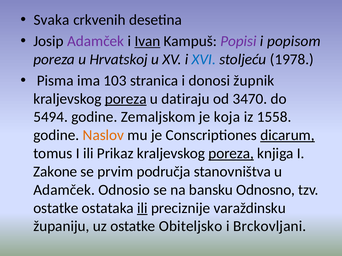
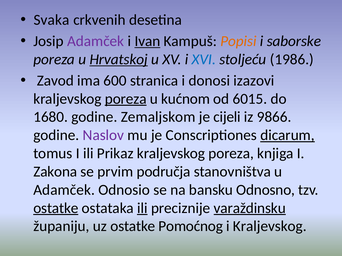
Popisi colour: purple -> orange
popisom: popisom -> saborske
Hrvatskoj underline: none -> present
1978: 1978 -> 1986
Pisma: Pisma -> Zavod
103: 103 -> 600
župnik: župnik -> izazovi
datiraju: datiraju -> kućnom
3470: 3470 -> 6015
5494: 5494 -> 1680
koja: koja -> cijeli
1558: 1558 -> 9866
Naslov colour: orange -> purple
poreza at (231, 154) underline: present -> none
Zakone: Zakone -> Zakona
ostatke at (56, 208) underline: none -> present
varaždinsku underline: none -> present
Obiteljsko: Obiteljsko -> Pomoćnog
i Brckovljani: Brckovljani -> Kraljevskog
